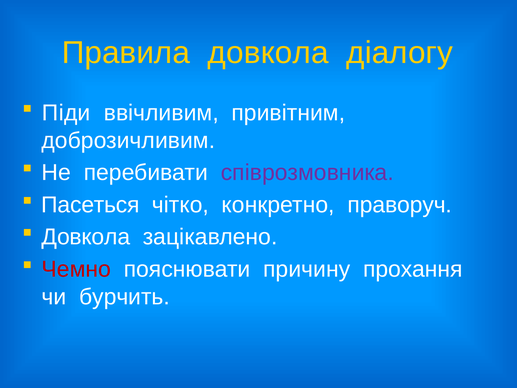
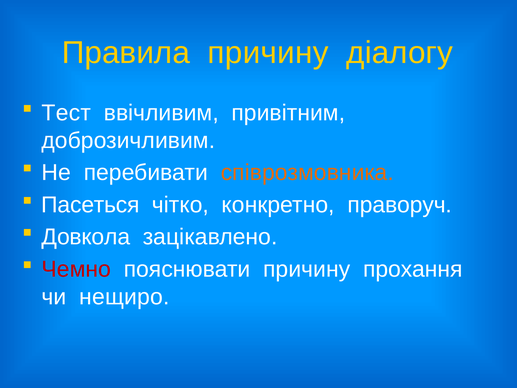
Правила довкола: довкола -> причину
Піди: Піди -> Тест
співрозмовника colour: purple -> orange
бурчить: бурчить -> нещиро
